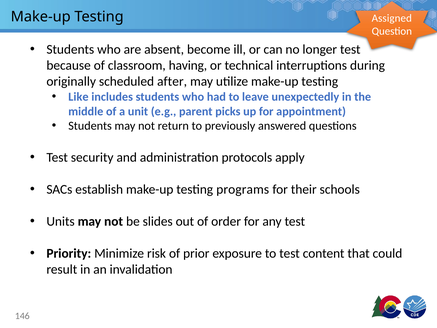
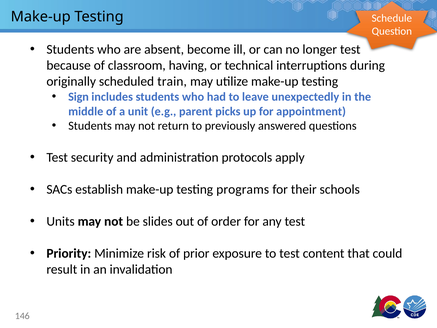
Assigned: Assigned -> Schedule
after: after -> train
Like: Like -> Sign
